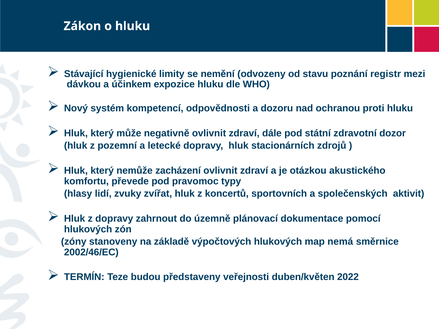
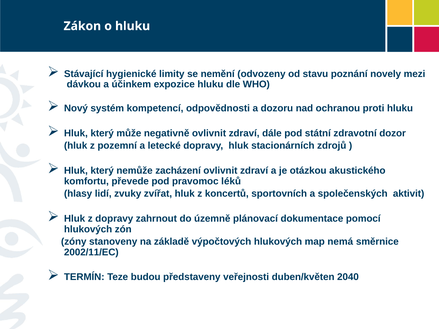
registr: registr -> novely
typy: typy -> léků
2002/46/EC: 2002/46/EC -> 2002/11/EC
2022: 2022 -> 2040
